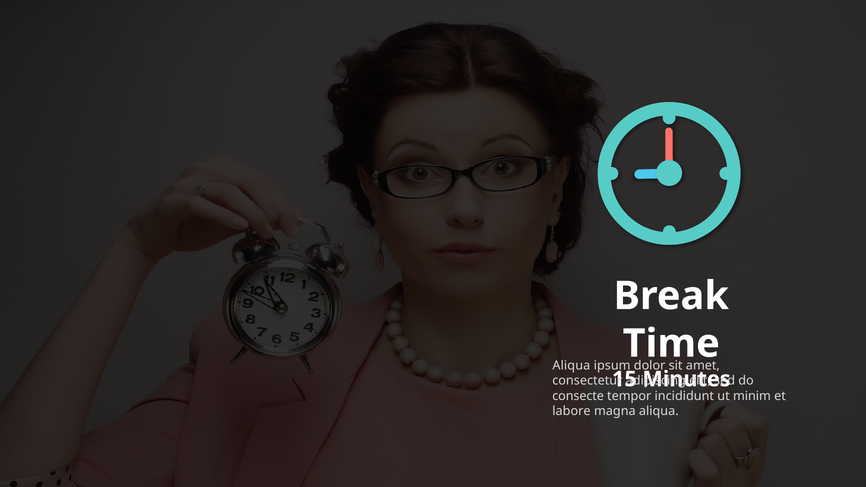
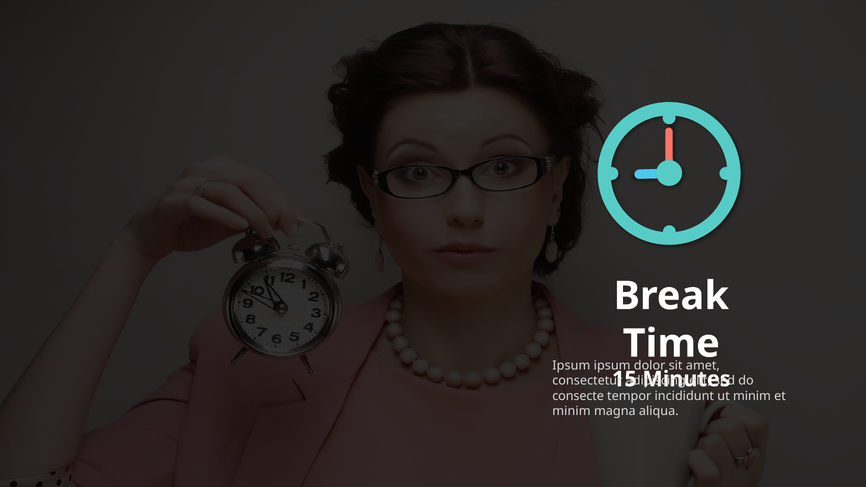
Aliqua at (571, 366): Aliqua -> Ipsum
labore at (571, 411): labore -> minim
